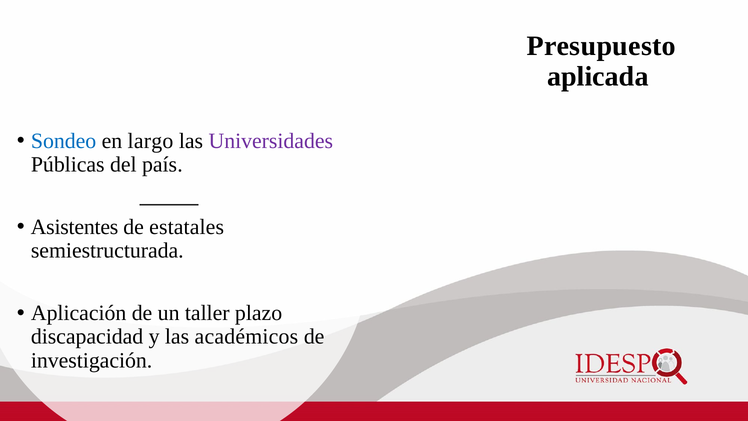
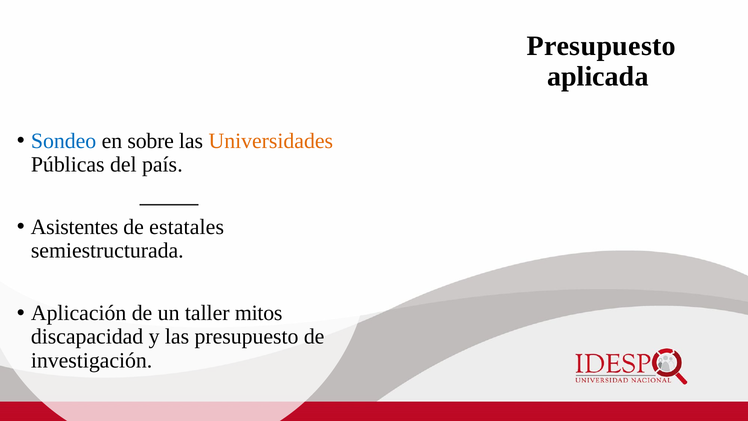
largo: largo -> sobre
Universidades colour: purple -> orange
plazo: plazo -> mitos
las académicos: académicos -> presupuesto
